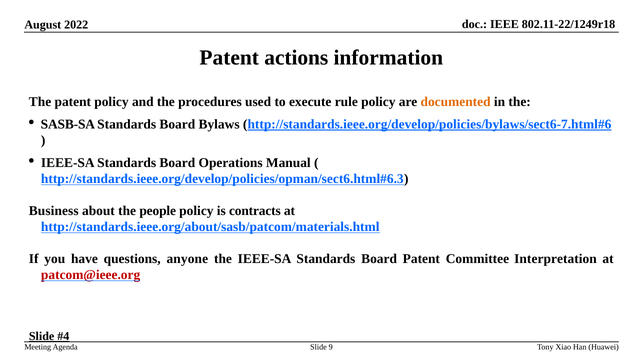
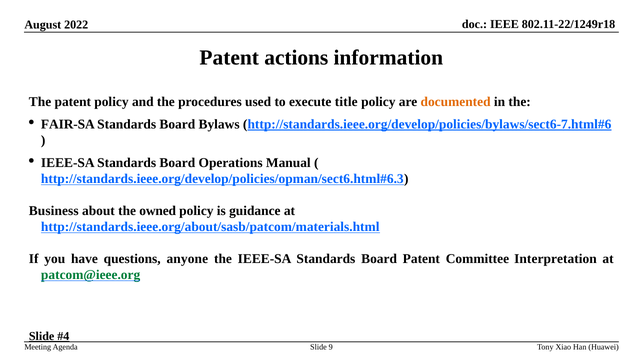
rule: rule -> title
SASB-SA: SASB-SA -> FAIR-SA
people: people -> owned
contracts: contracts -> guidance
patcom@ieee.org colour: red -> green
